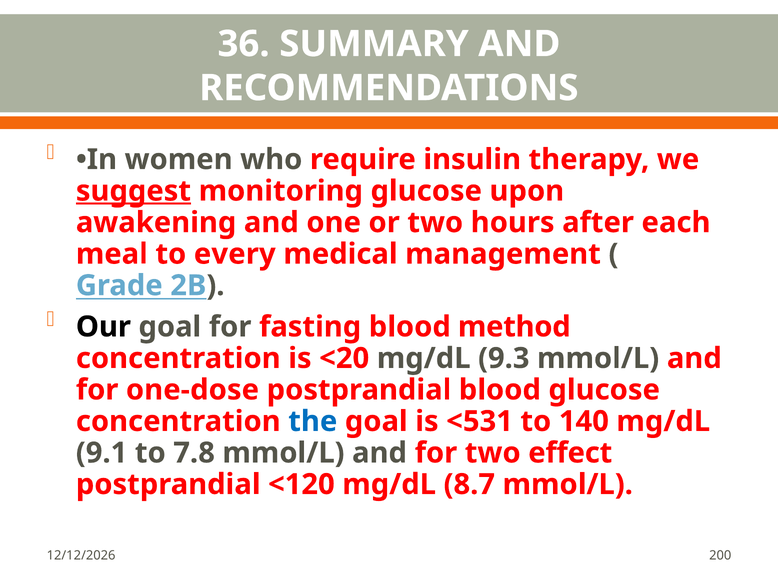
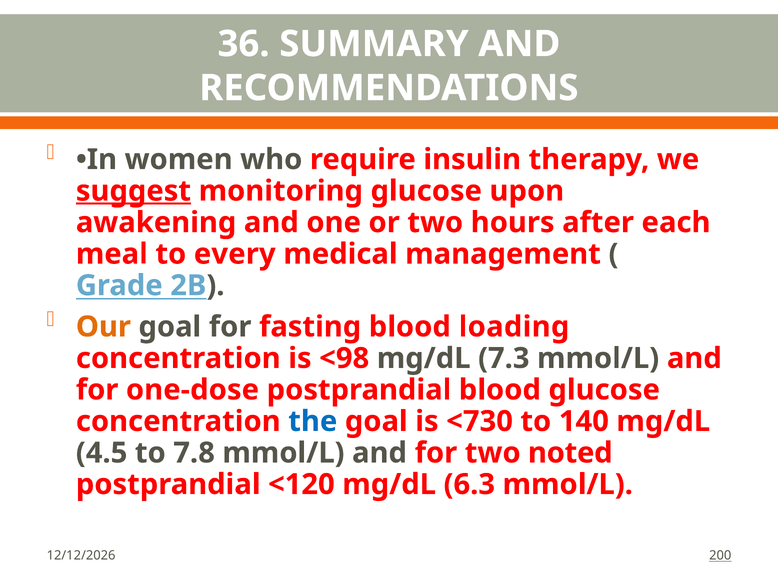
Our colour: black -> orange
method: method -> loading
<20: <20 -> <98
9.3: 9.3 -> 7.3
<531: <531 -> <730
9.1: 9.1 -> 4.5
effect: effect -> noted
8.7: 8.7 -> 6.3
200 underline: none -> present
